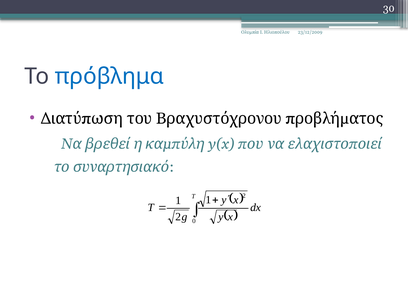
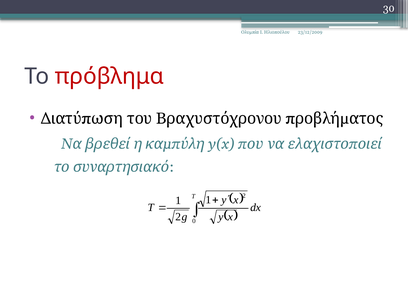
πρόβλημα colour: blue -> red
